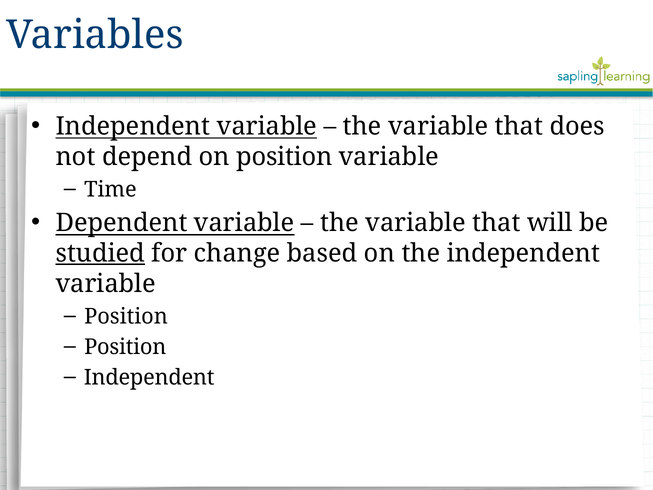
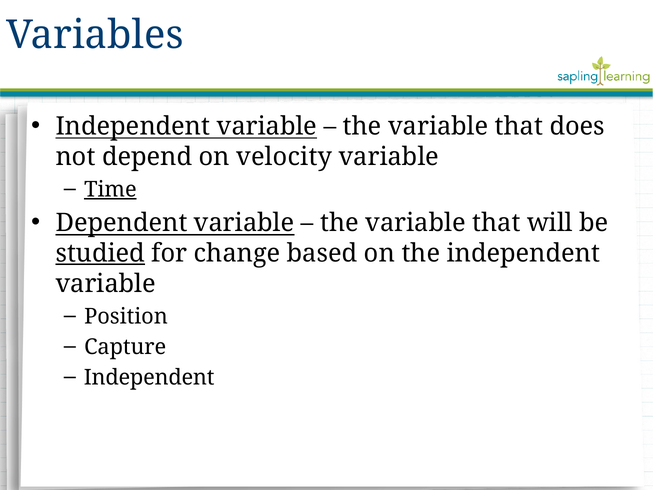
on position: position -> velocity
Time underline: none -> present
Position at (125, 347): Position -> Capture
